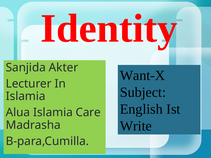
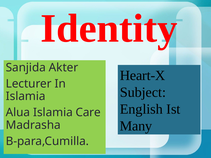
Want-X: Want-X -> Heart-X
Write: Write -> Many
